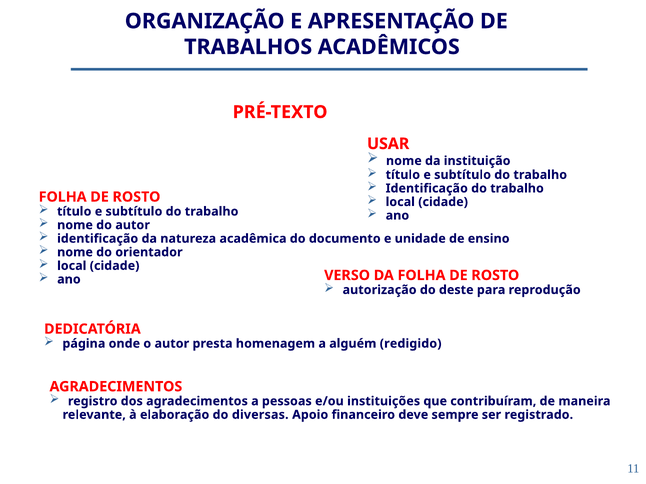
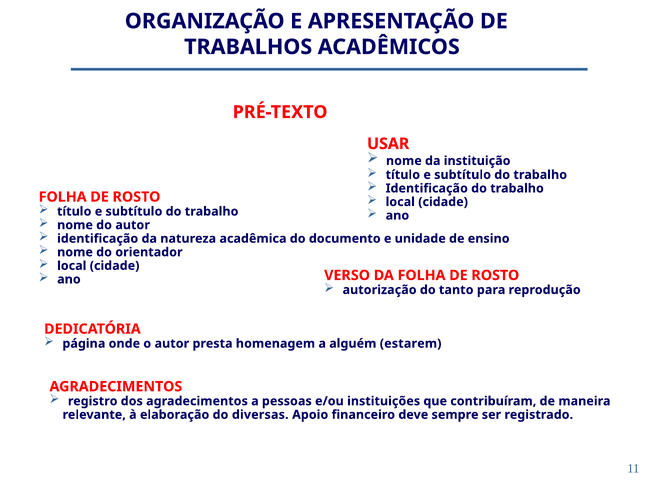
deste: deste -> tanto
redigido: redigido -> estarem
